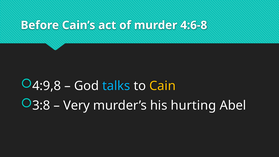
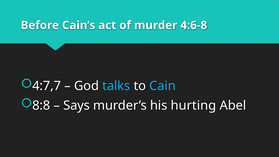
4:9,8: 4:9,8 -> 4:7,7
Cain colour: yellow -> light blue
3:8: 3:8 -> 8:8
Very: Very -> Says
